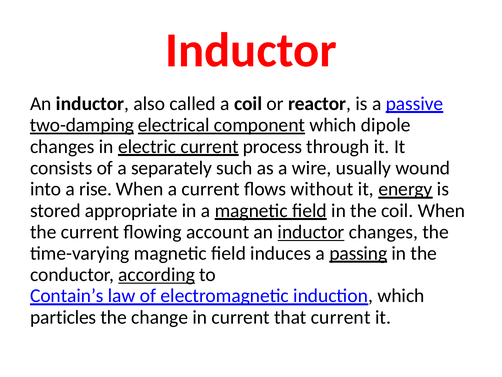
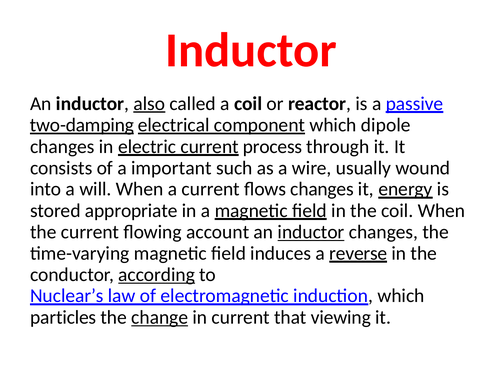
also underline: none -> present
separately: separately -> important
rise: rise -> will
flows without: without -> changes
passing: passing -> reverse
Contain’s: Contain’s -> Nuclear’s
change underline: none -> present
that current: current -> viewing
